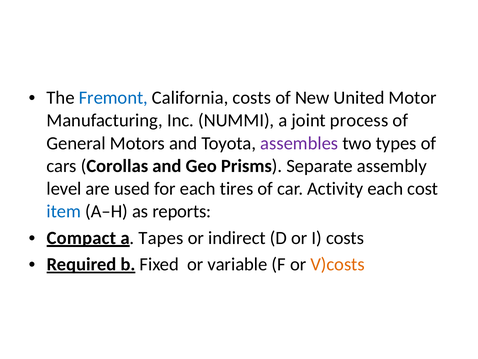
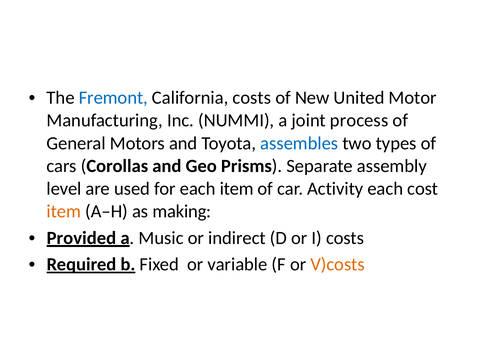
assembles colour: purple -> blue
each tires: tires -> item
item at (64, 211) colour: blue -> orange
reports: reports -> making
Compact: Compact -> Provided
Tapes: Tapes -> Music
